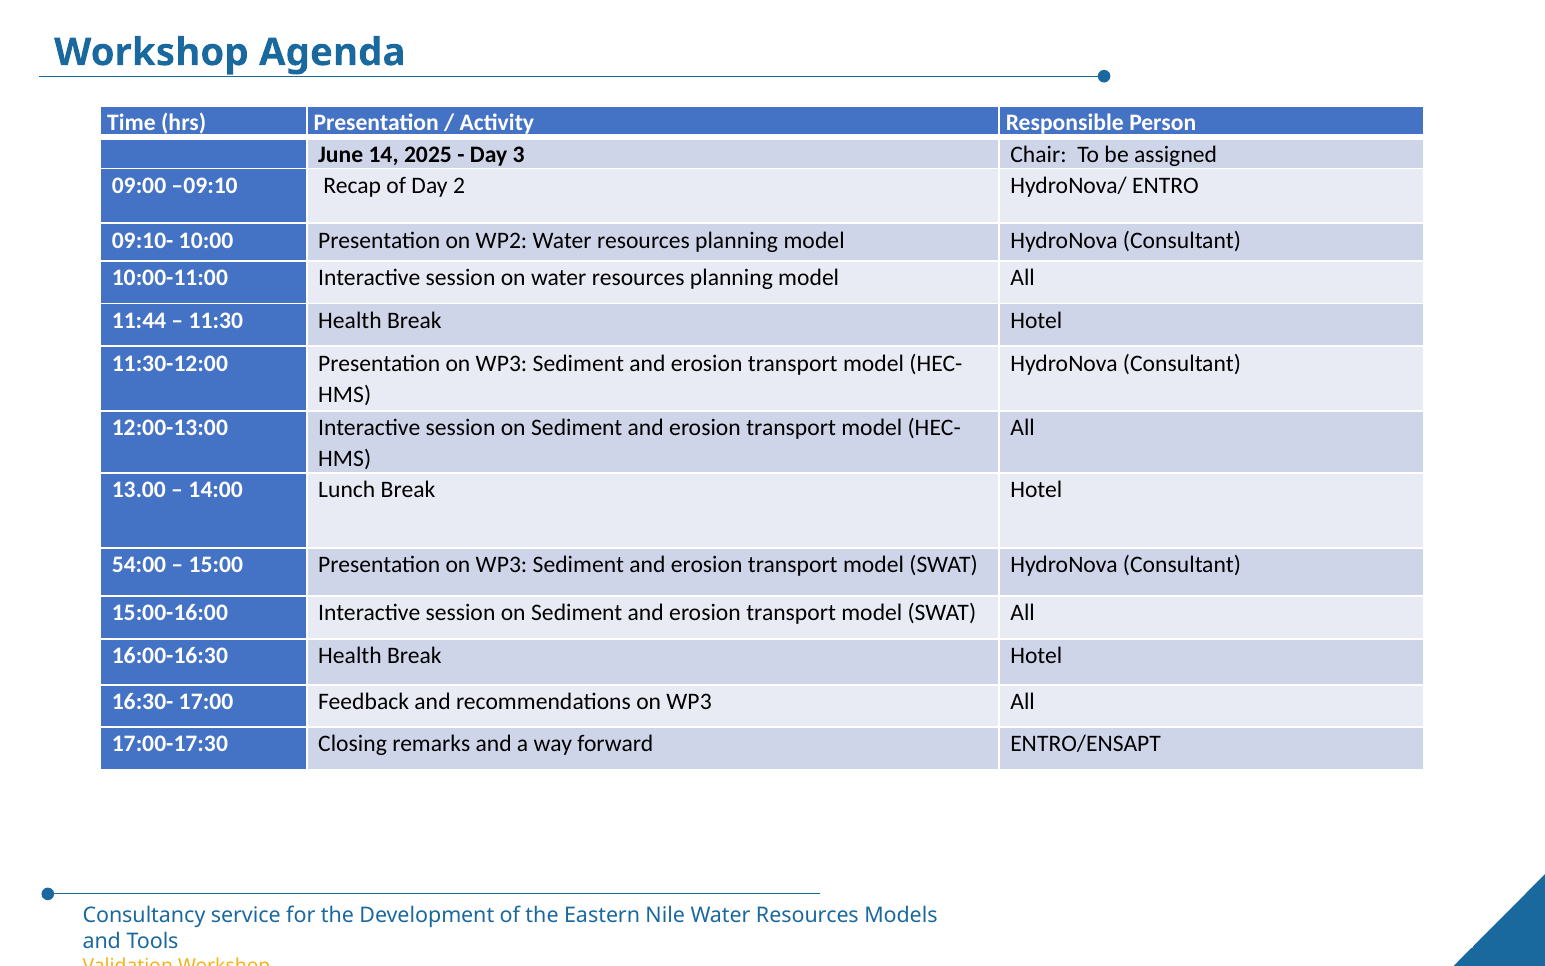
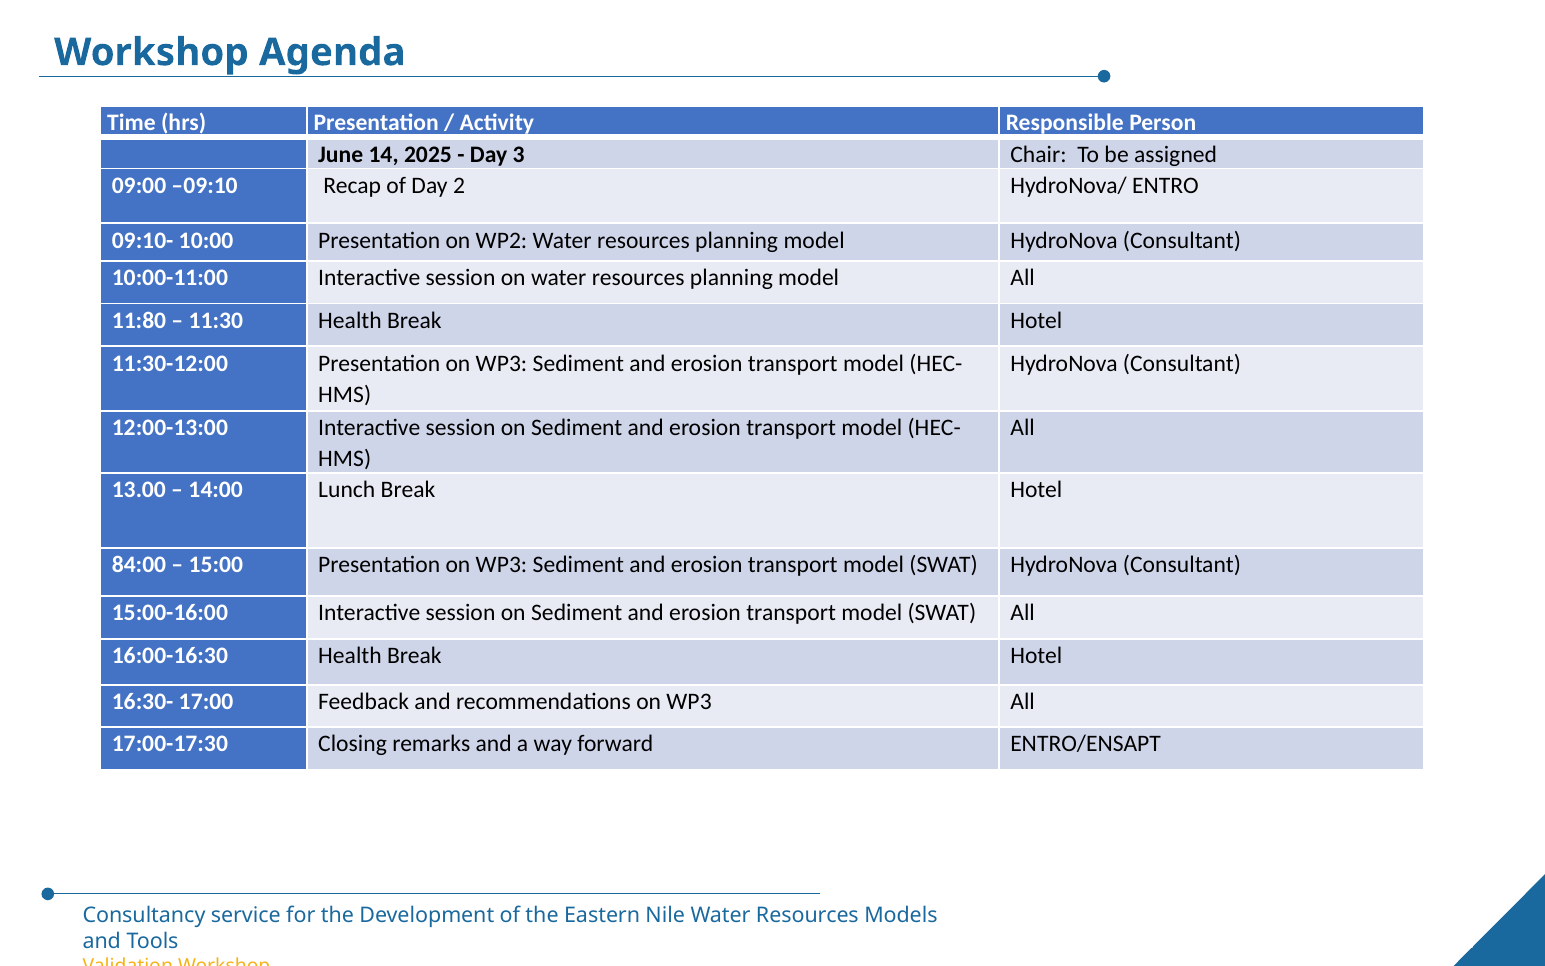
11:44: 11:44 -> 11:80
54:00: 54:00 -> 84:00
